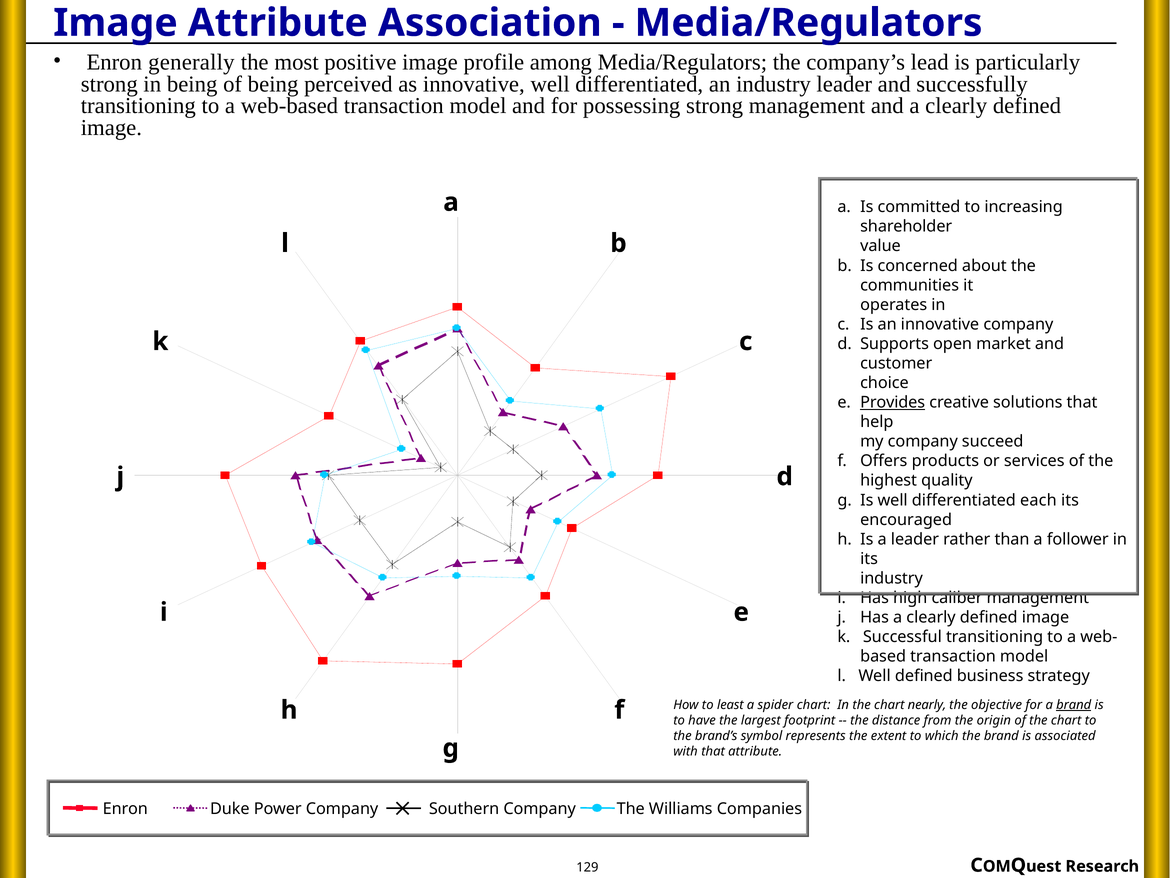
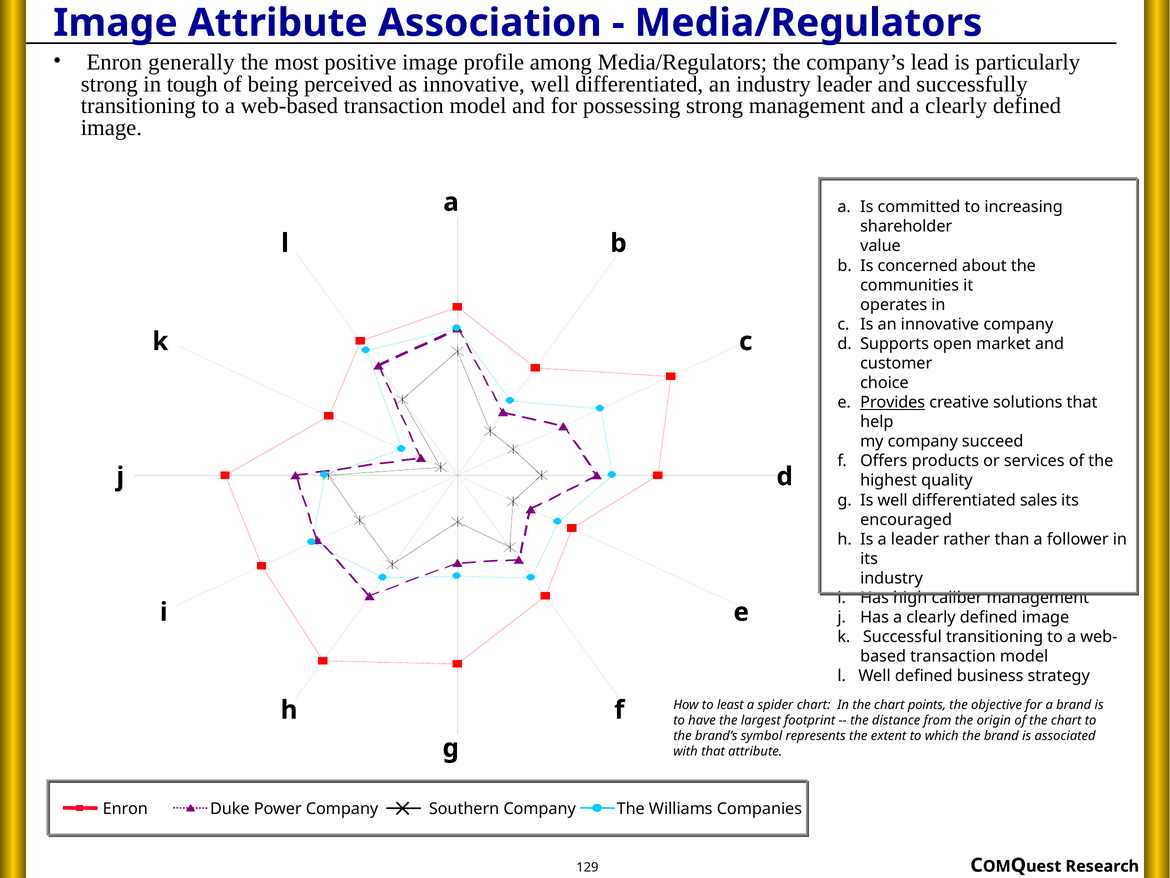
in being: being -> tough
each: each -> sales
nearly: nearly -> points
brand at (1074, 704) underline: present -> none
